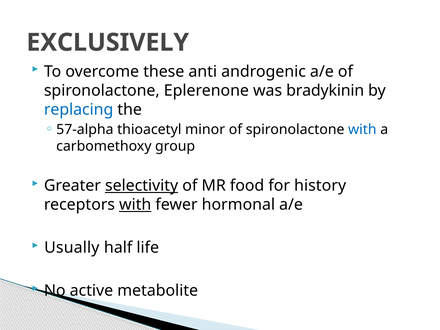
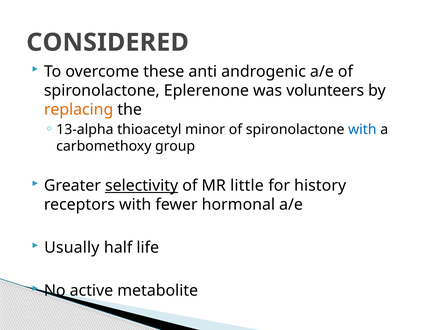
EXCLUSIVELY: EXCLUSIVELY -> CONSIDERED
bradykinin: bradykinin -> volunteers
replacing colour: blue -> orange
57-alpha: 57-alpha -> 13-alpha
food: food -> little
with at (135, 205) underline: present -> none
